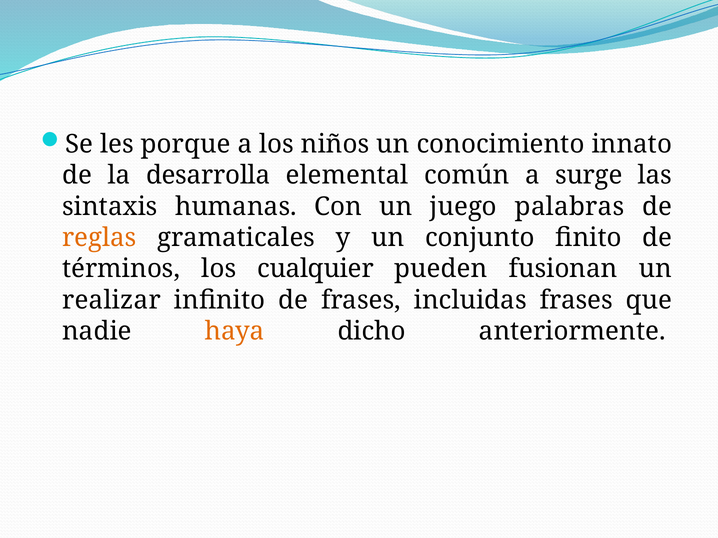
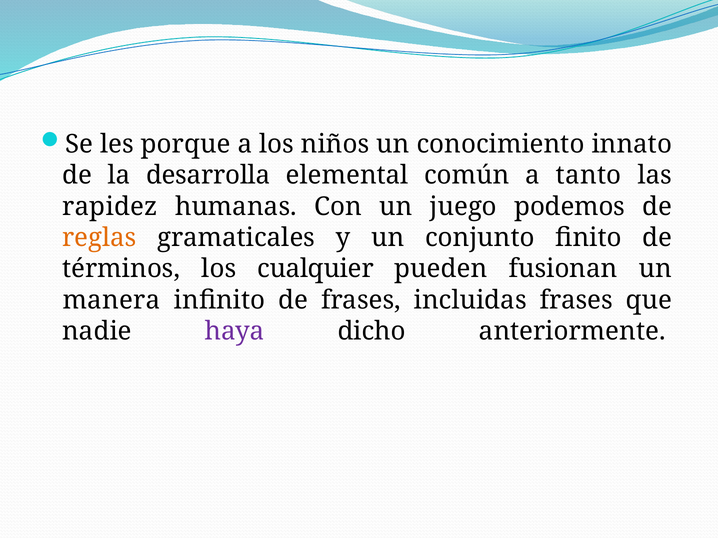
surge: surge -> tanto
sintaxis: sintaxis -> rapidez
palabras: palabras -> podemos
realizar: realizar -> manera
haya colour: orange -> purple
